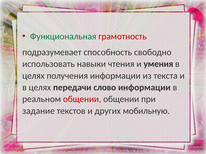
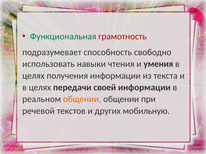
слово: слово -> своей
общении at (82, 99) colour: red -> orange
задание: задание -> речевой
